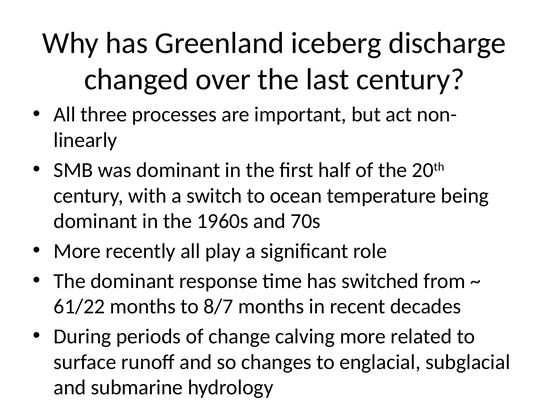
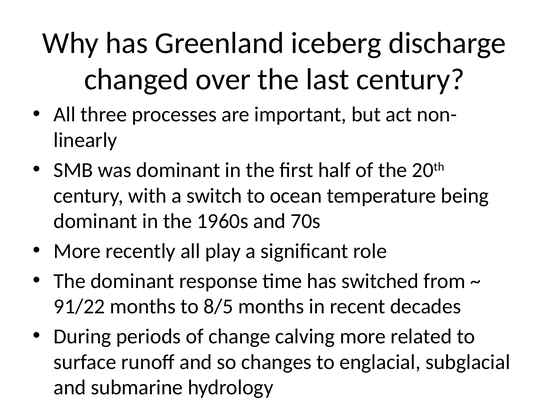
61/22: 61/22 -> 91/22
8/7: 8/7 -> 8/5
